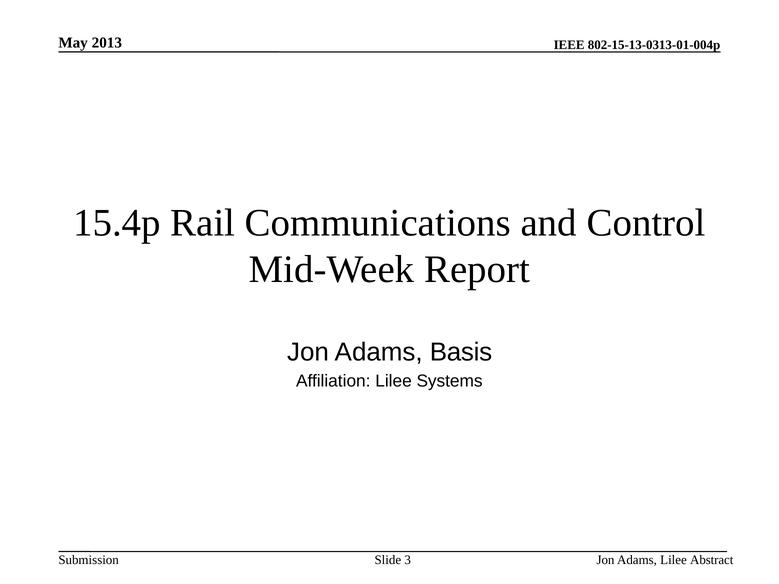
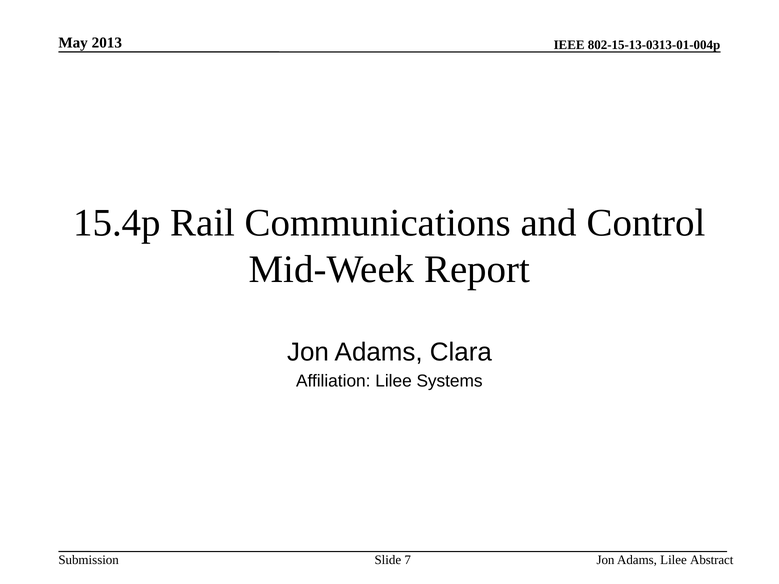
Basis: Basis -> Clara
3: 3 -> 7
